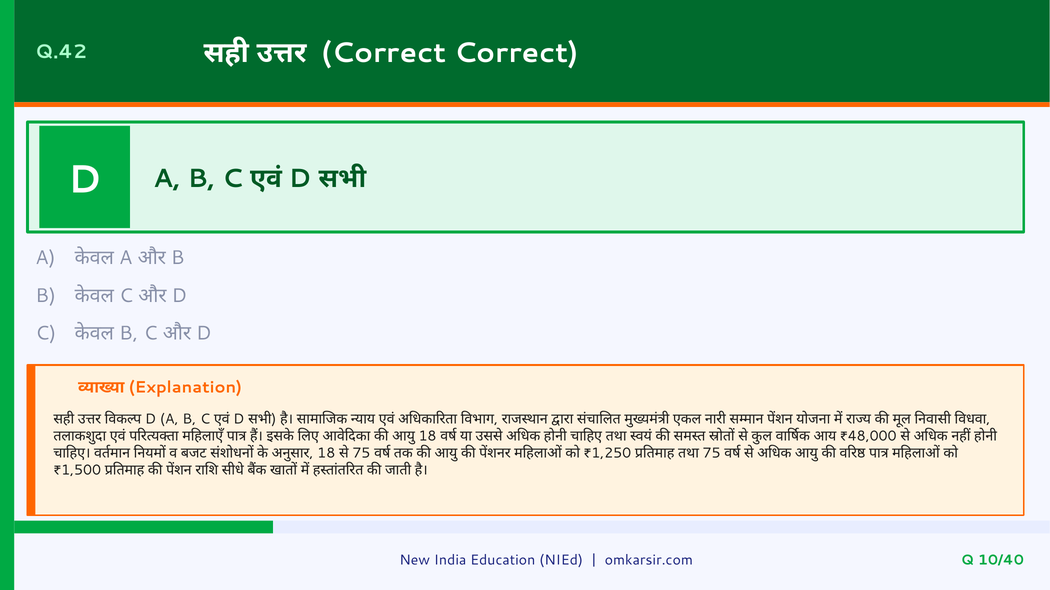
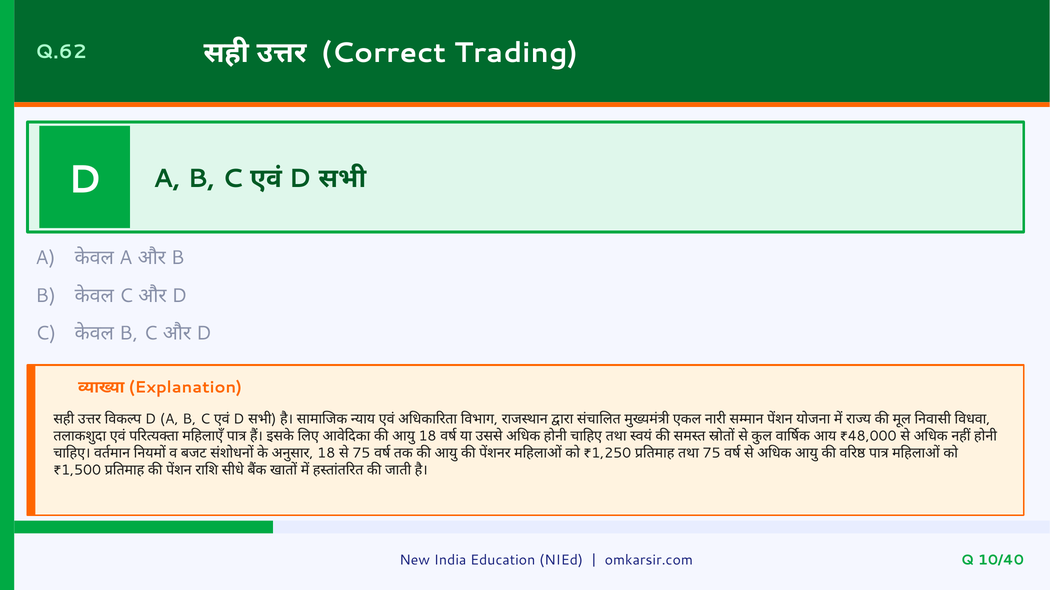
Q.42: Q.42 -> Q.62
Correct Correct: Correct -> Trading
